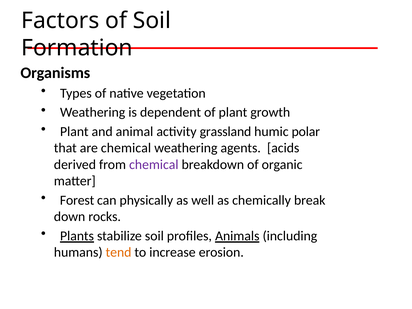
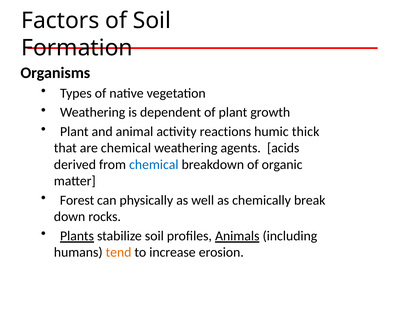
grassland: grassland -> reactions
polar: polar -> thick
chemical at (154, 165) colour: purple -> blue
